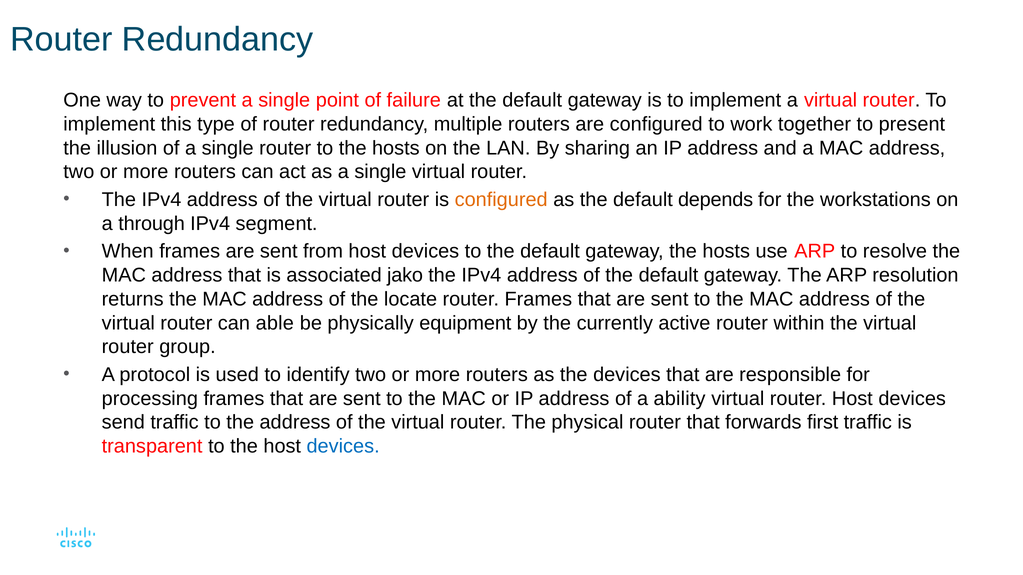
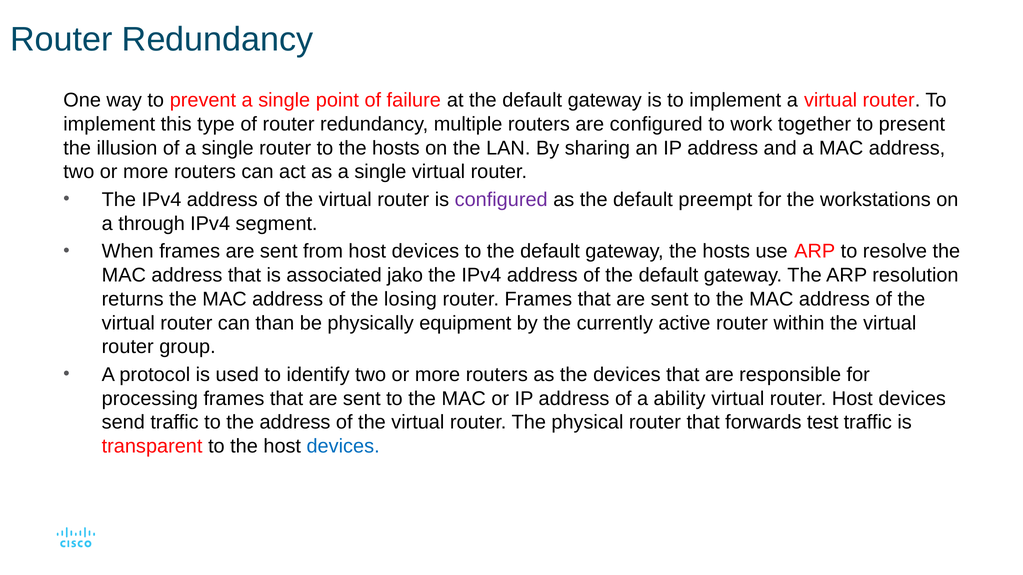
configured at (501, 200) colour: orange -> purple
depends: depends -> preempt
locate: locate -> losing
able: able -> than
first: first -> test
